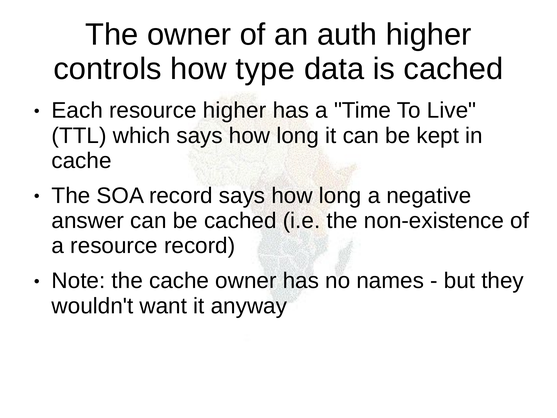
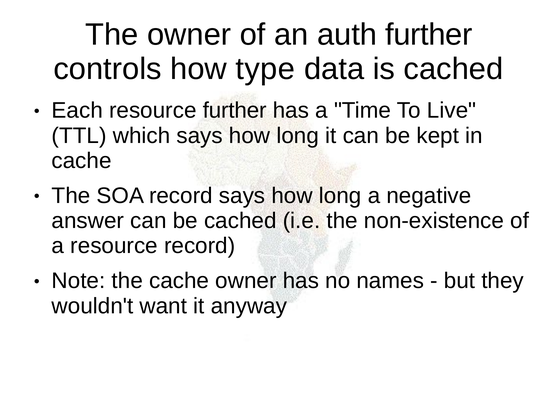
auth higher: higher -> further
resource higher: higher -> further
